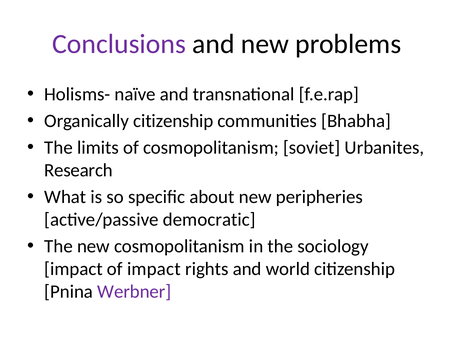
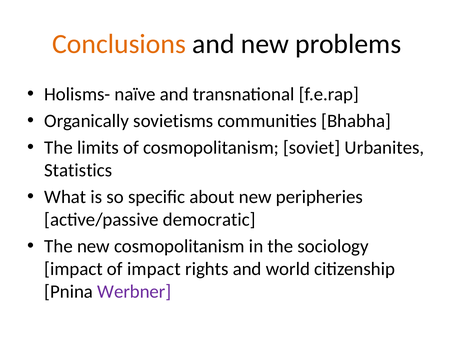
Conclusions colour: purple -> orange
Organically citizenship: citizenship -> sovietisms
Research: Research -> Statistics
